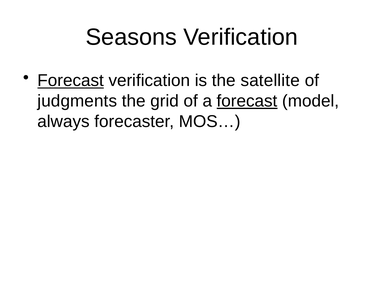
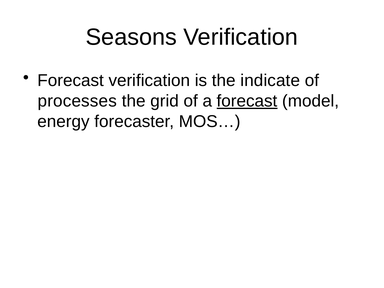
Forecast at (71, 81) underline: present -> none
satellite: satellite -> indicate
judgments: judgments -> processes
always: always -> energy
